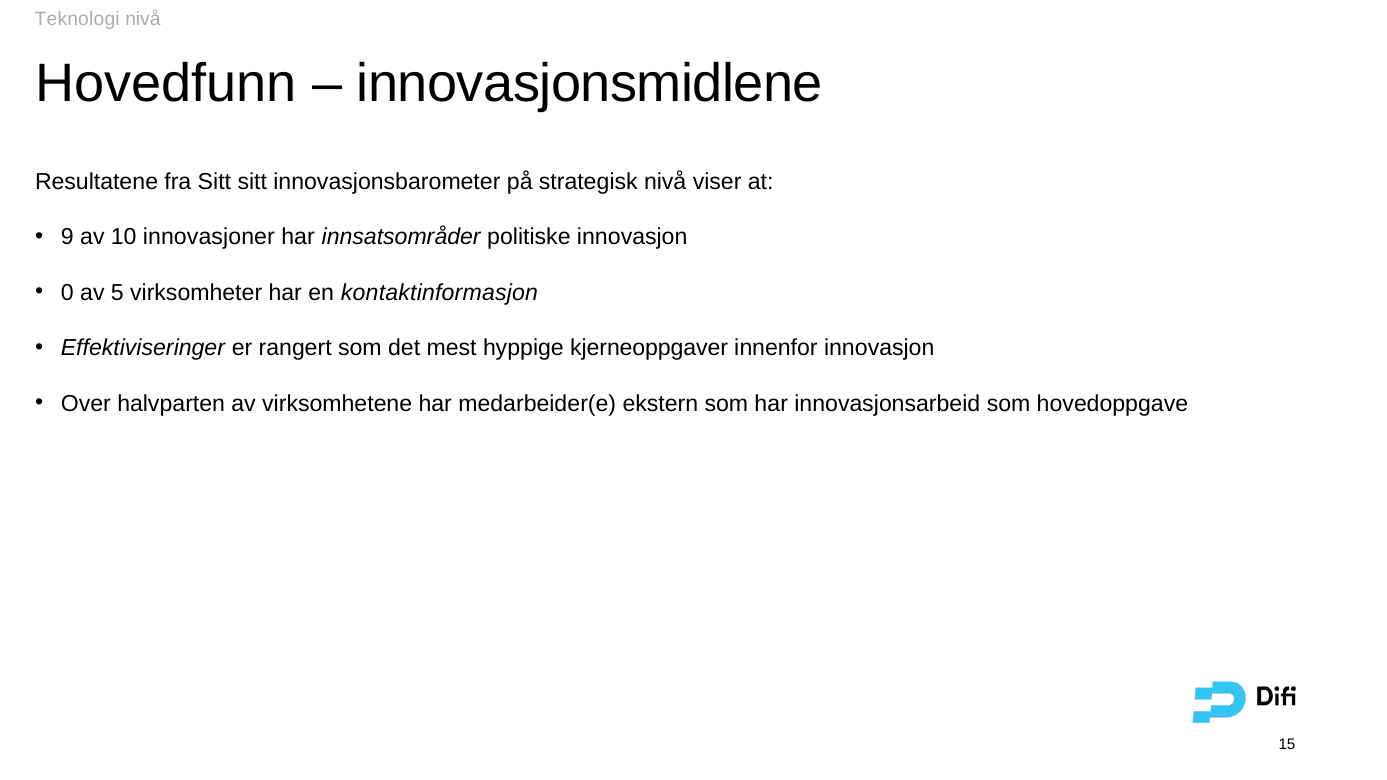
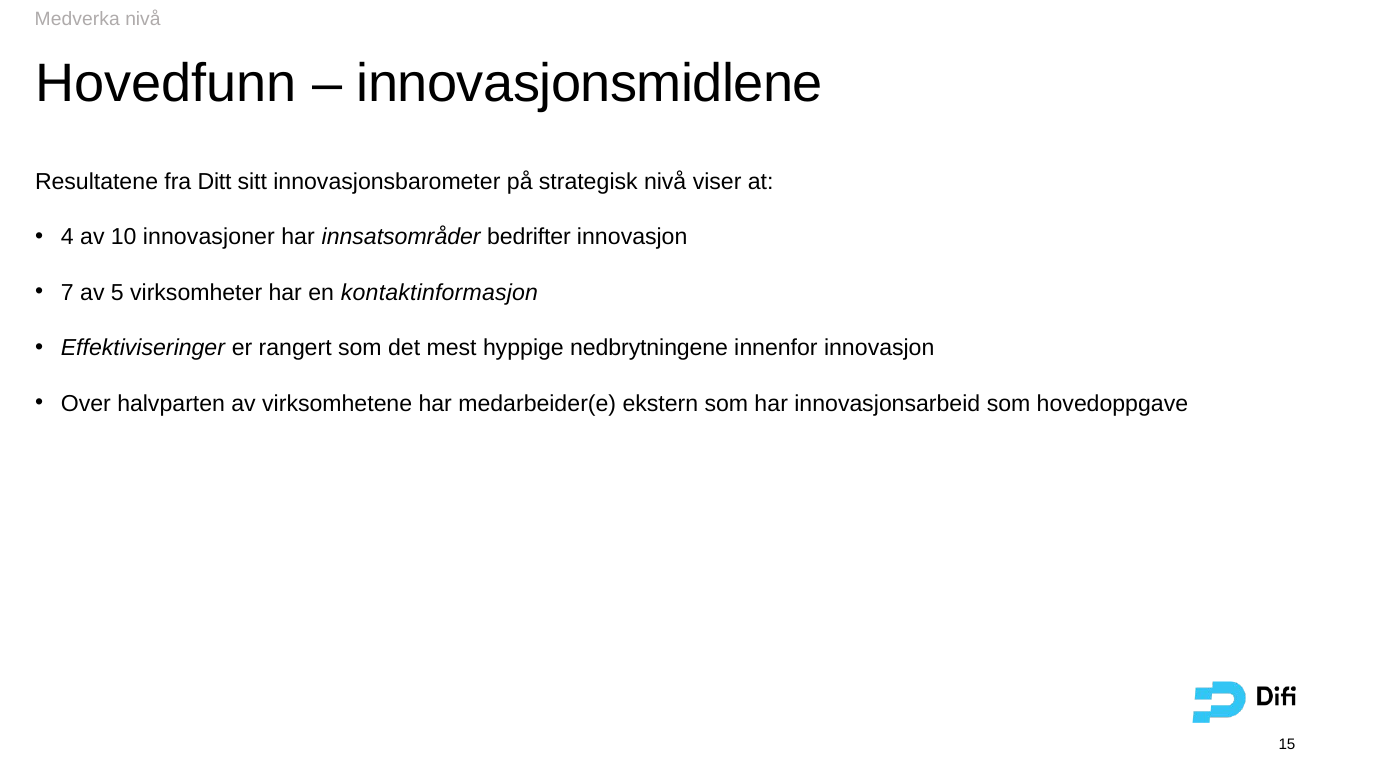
Teknologi: Teknologi -> Medverka
fra Sitt: Sitt -> Ditt
9: 9 -> 4
politiske: politiske -> bedrifter
0: 0 -> 7
kjerneoppgaver: kjerneoppgaver -> nedbrytningene
